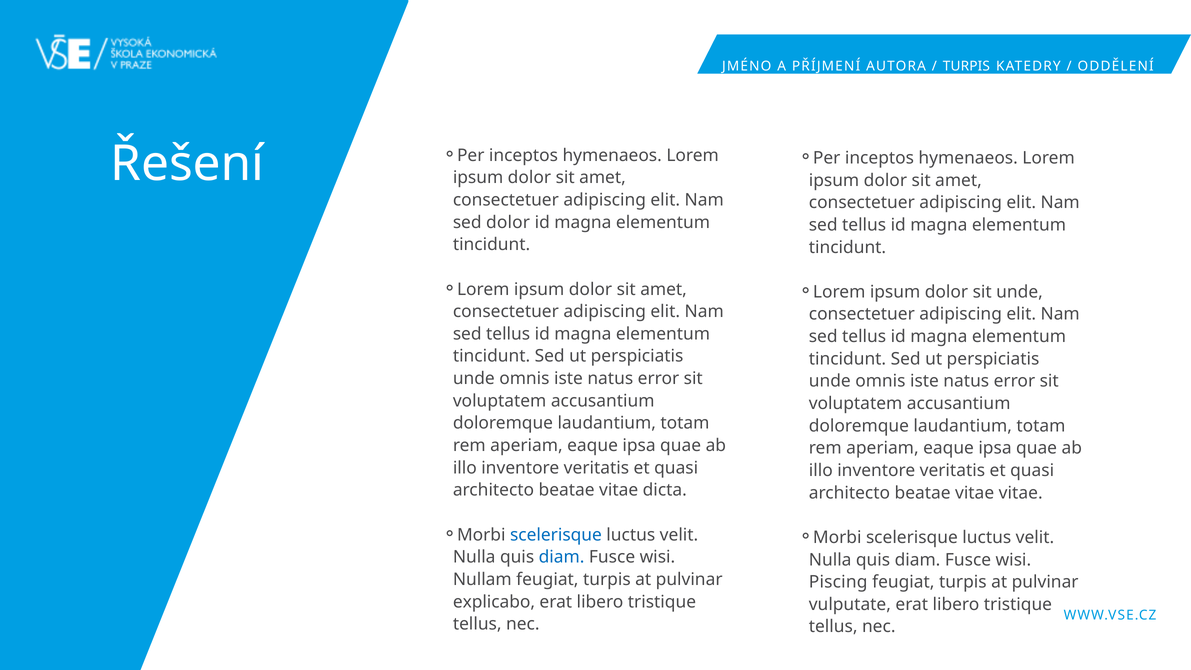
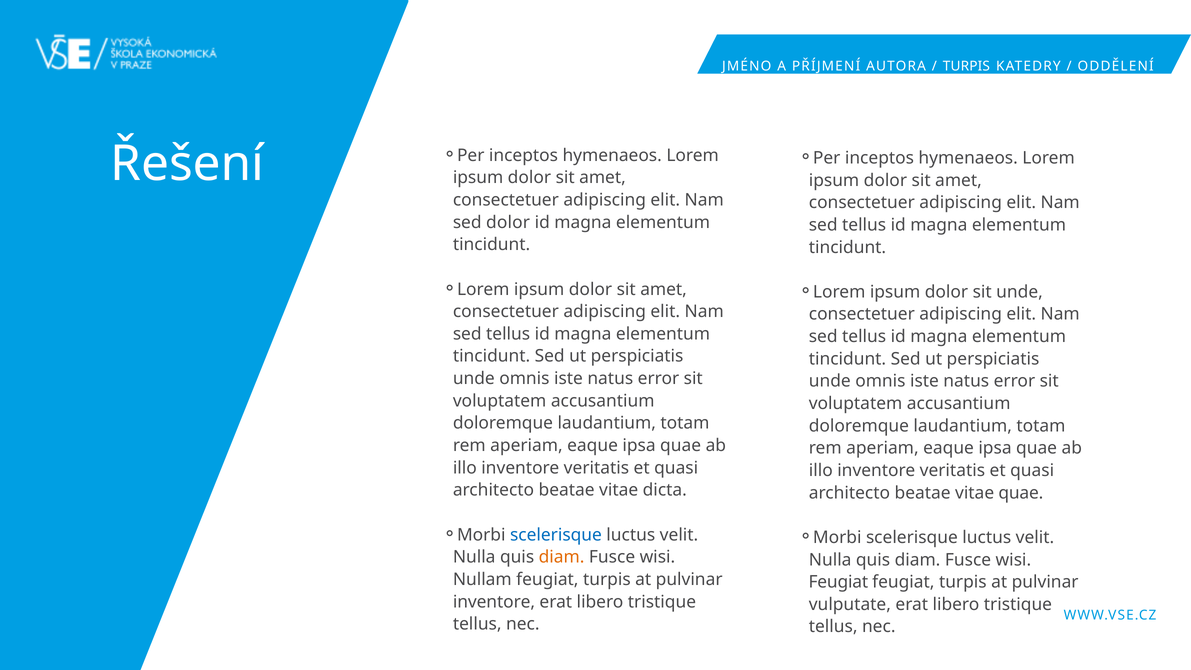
vitae vitae: vitae -> quae
diam at (562, 557) colour: blue -> orange
Piscing at (838, 582): Piscing -> Feugiat
explicabo at (494, 602): explicabo -> inventore
